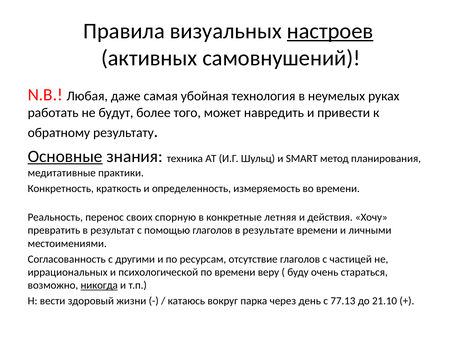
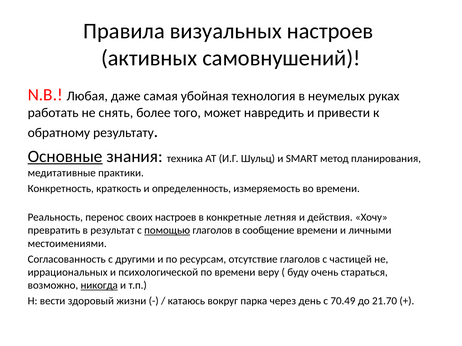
настроев at (330, 31) underline: present -> none
будут: будут -> снять
своих спорную: спорную -> настроев
помощью underline: none -> present
результате: результате -> сообщение
77.13: 77.13 -> 70.49
21.10: 21.10 -> 21.70
